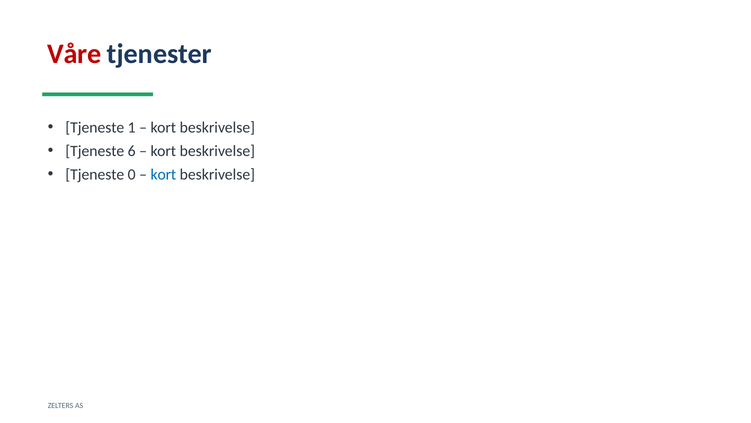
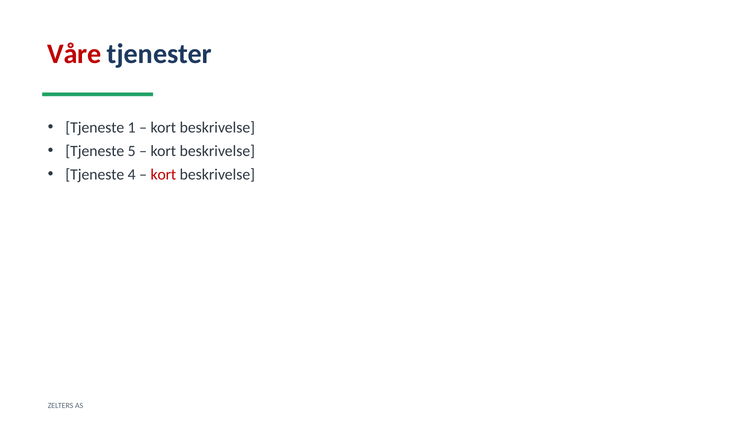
6: 6 -> 5
0: 0 -> 4
kort at (163, 174) colour: blue -> red
